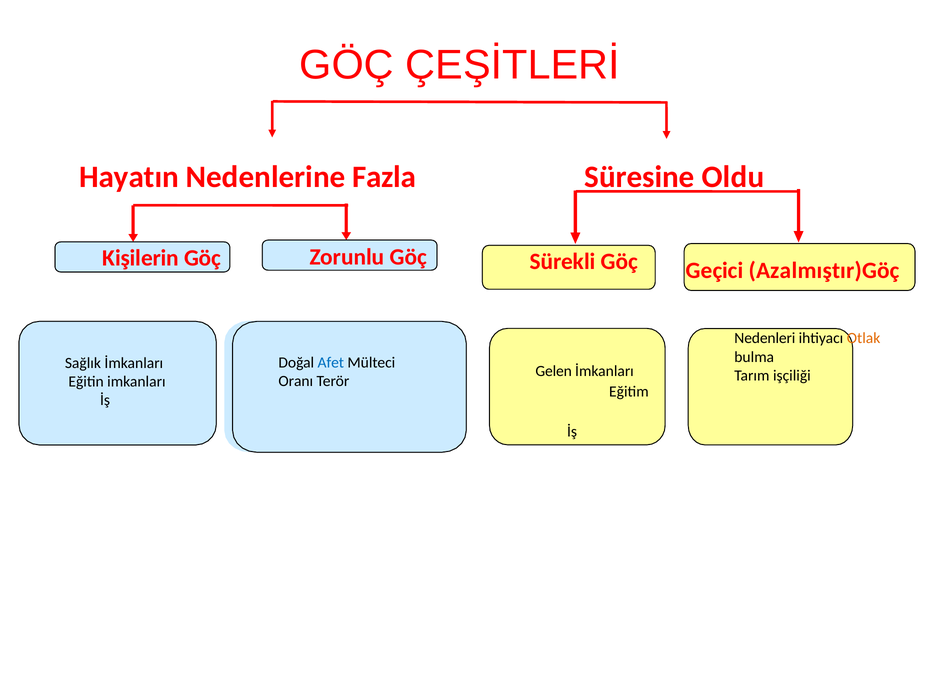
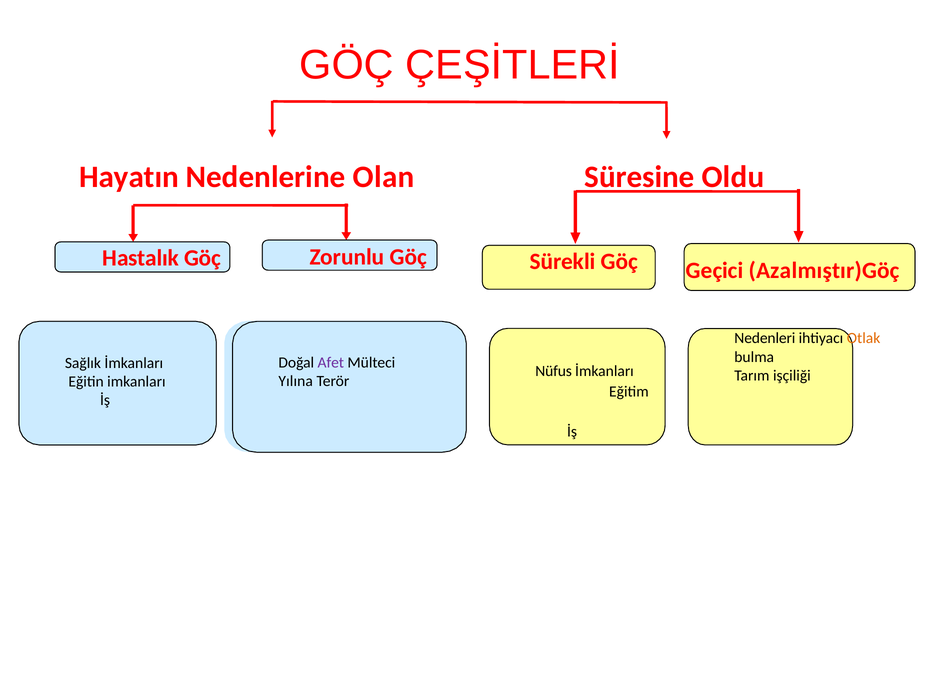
Fazla: Fazla -> Olan
Kişilerin: Kişilerin -> Hastalık
Afet colour: blue -> purple
Gelen: Gelen -> Nüfus
Oranı: Oranı -> Yılına
